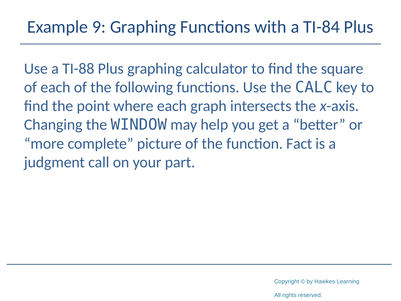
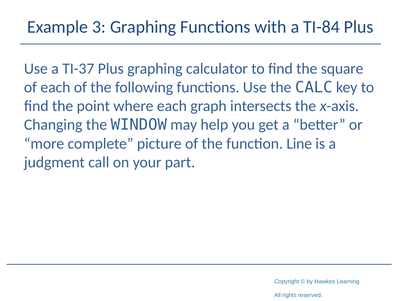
9: 9 -> 3
TI-88: TI-88 -> TI-37
Fact: Fact -> Line
